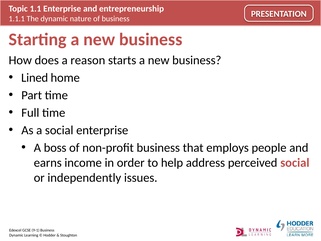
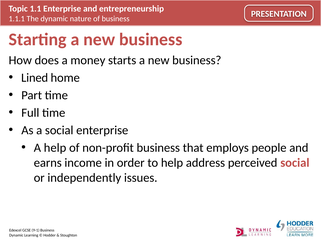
reason: reason -> money
A boss: boss -> help
